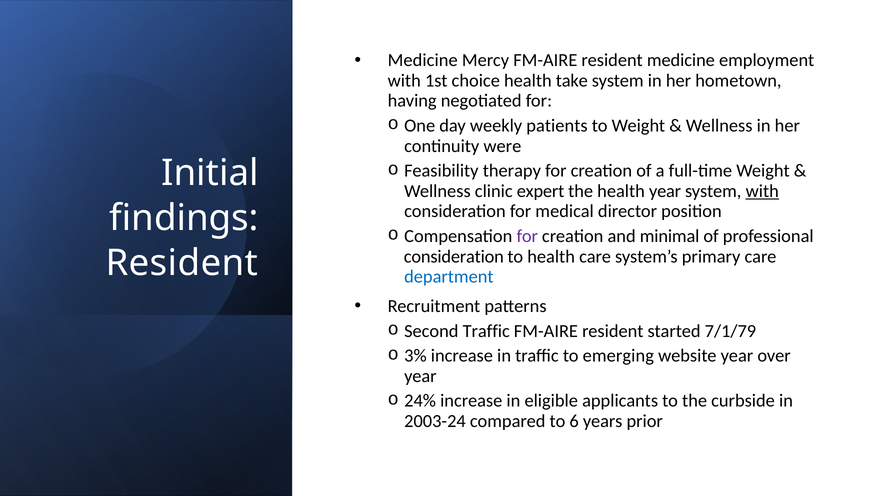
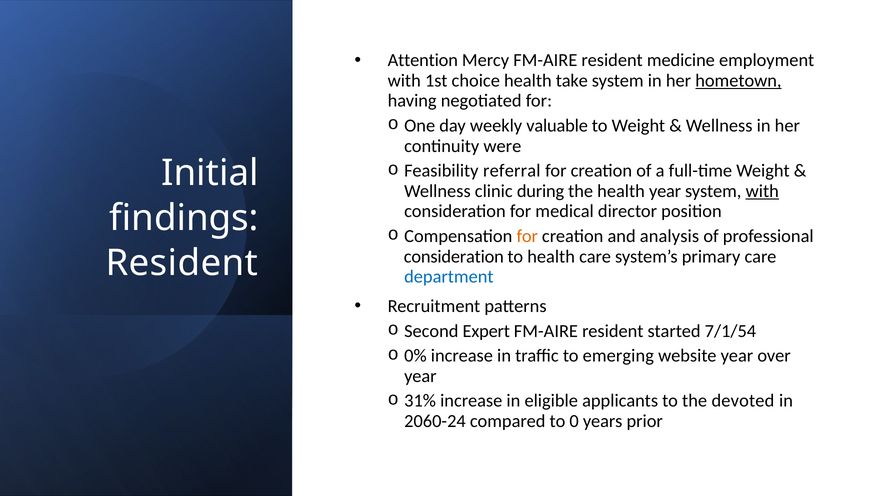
Medicine at (423, 60): Medicine -> Attention
hometown underline: none -> present
patients: patients -> valuable
therapy: therapy -> referral
expert: expert -> during
for at (527, 236) colour: purple -> orange
minimal: minimal -> analysis
Second Traffic: Traffic -> Expert
7/1/79: 7/1/79 -> 7/1/54
3%: 3% -> 0%
24%: 24% -> 31%
curbside: curbside -> devoted
2003-24: 2003-24 -> 2060-24
6: 6 -> 0
